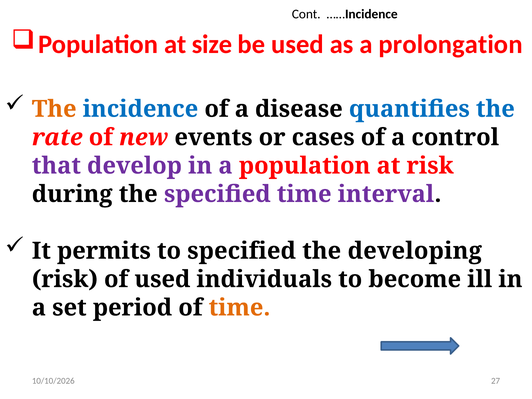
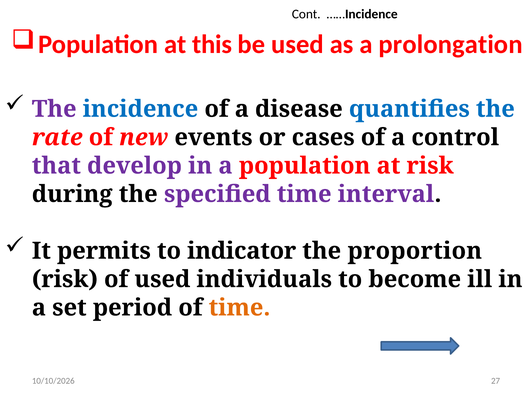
size: size -> this
The at (54, 109) colour: orange -> purple
to specified: specified -> indicator
developing: developing -> proportion
